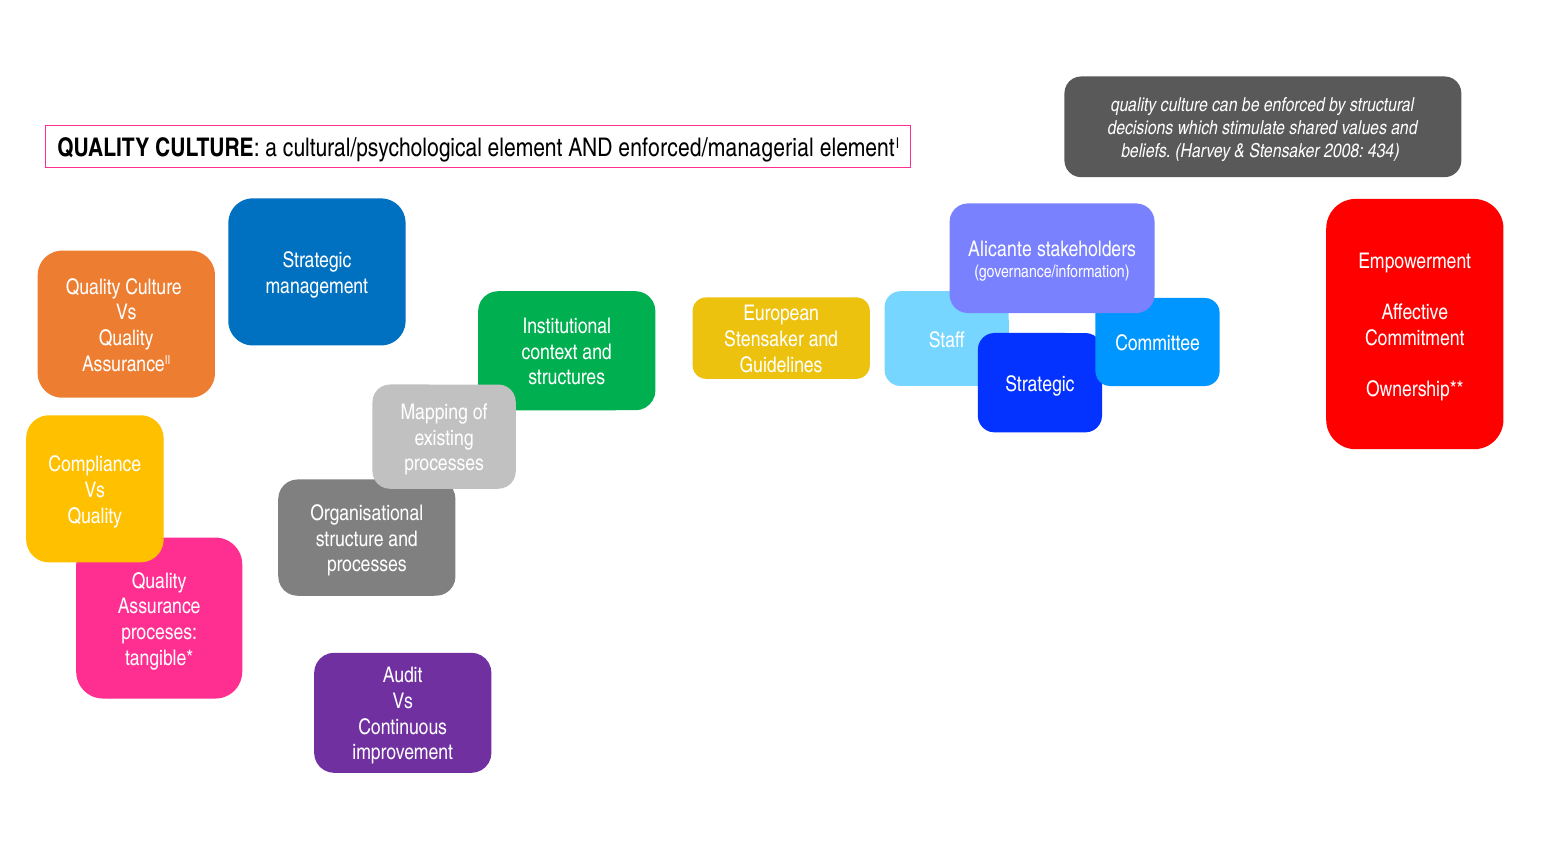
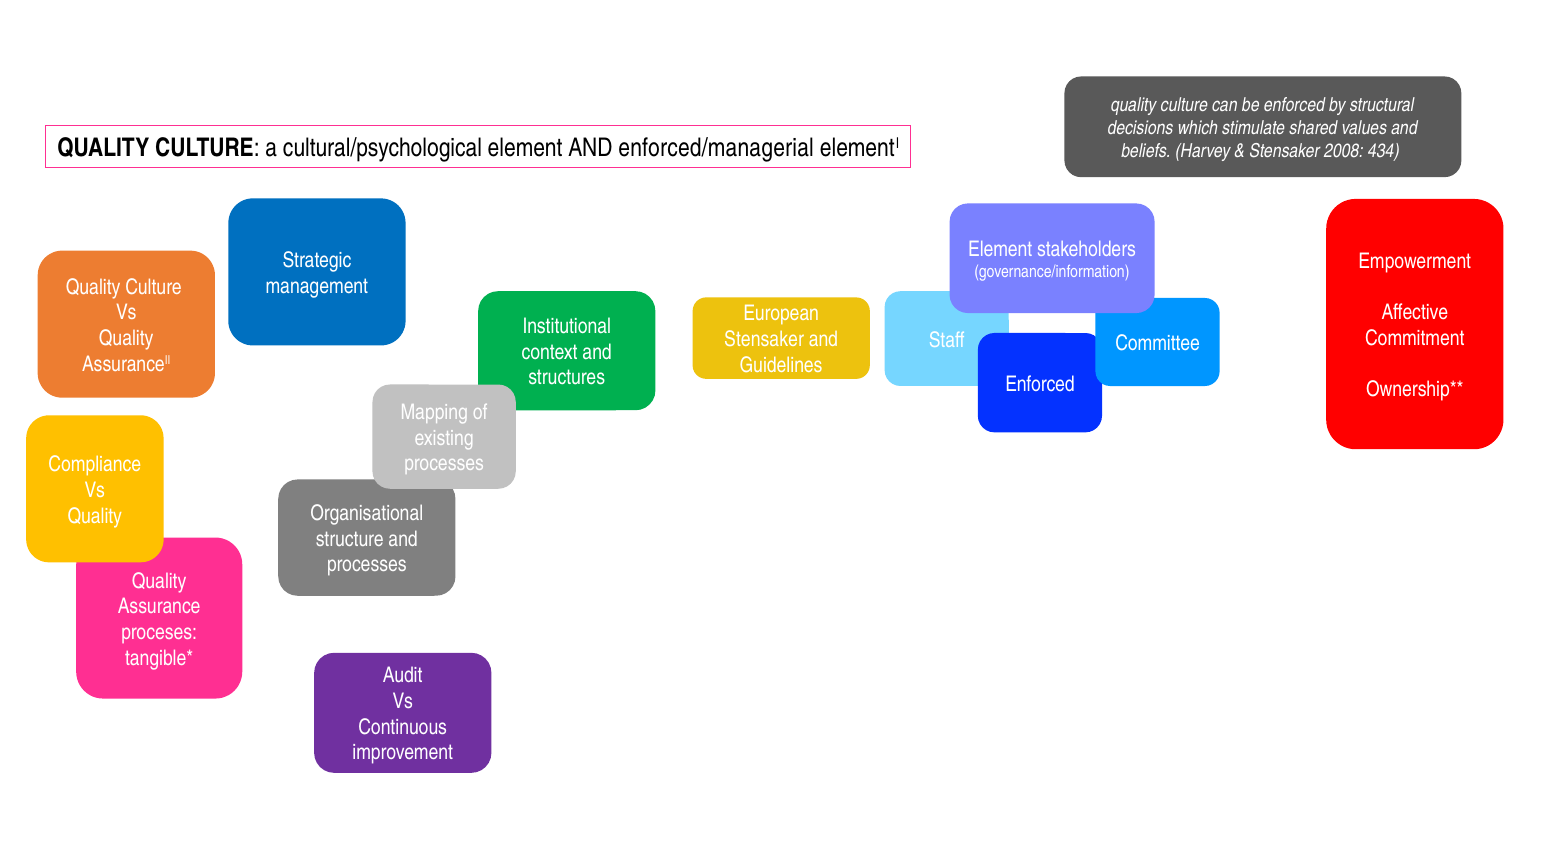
Alicante at (1000, 250): Alicante -> Element
Strategic at (1040, 384): Strategic -> Enforced
